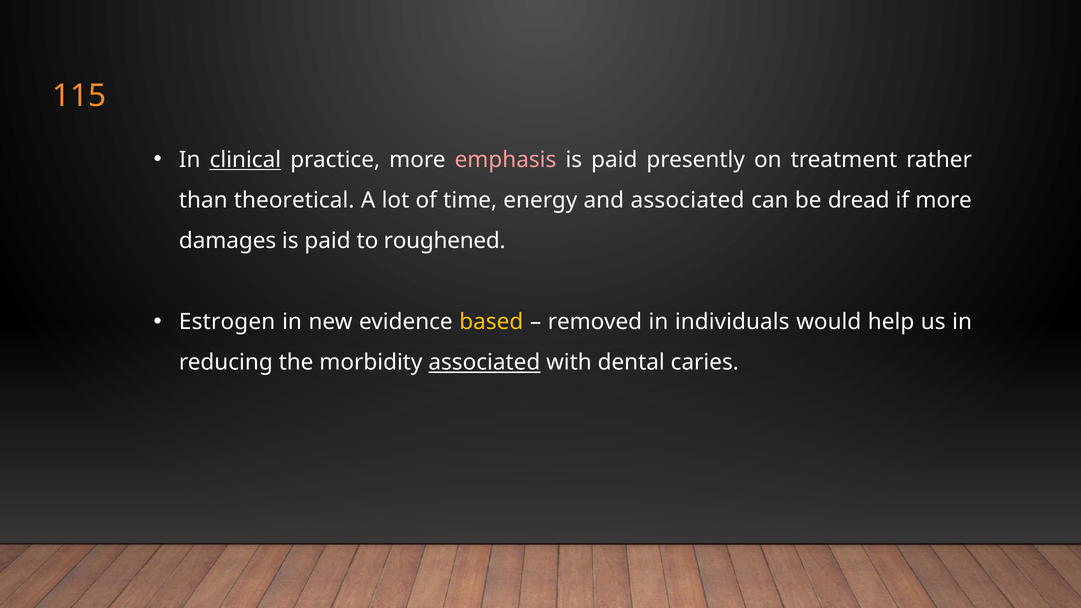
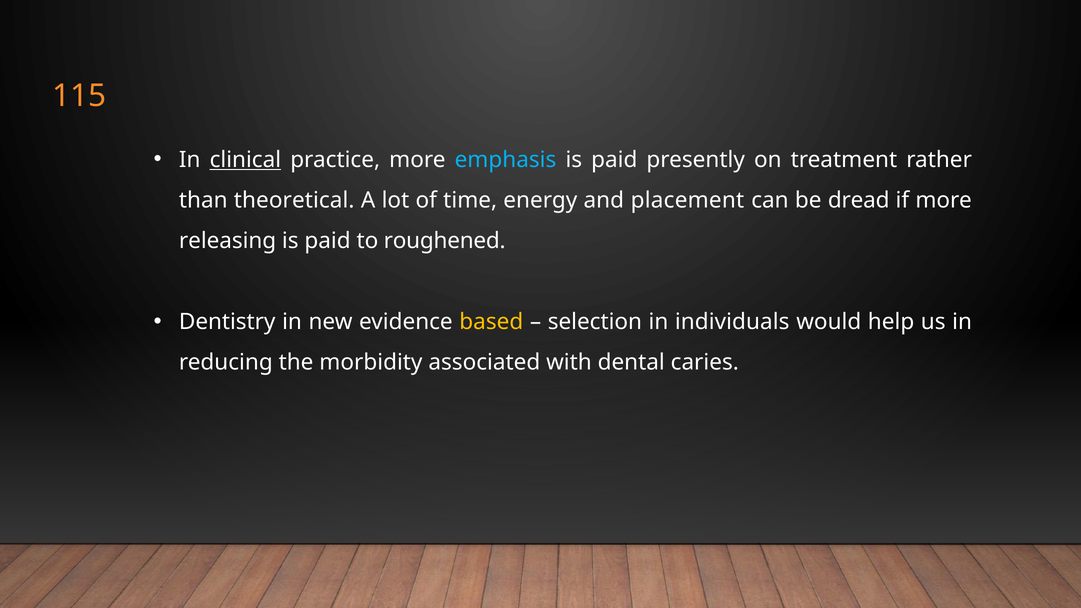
emphasis colour: pink -> light blue
and associated: associated -> placement
damages: damages -> releasing
Estrogen: Estrogen -> Dentistry
removed: removed -> selection
associated at (484, 362) underline: present -> none
